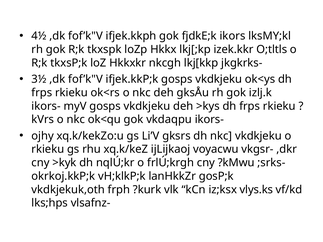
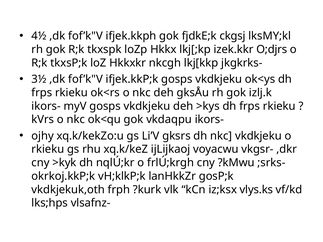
ikors: ikors -> ckgsj
O;tltls: O;tltls -> O;djrs
